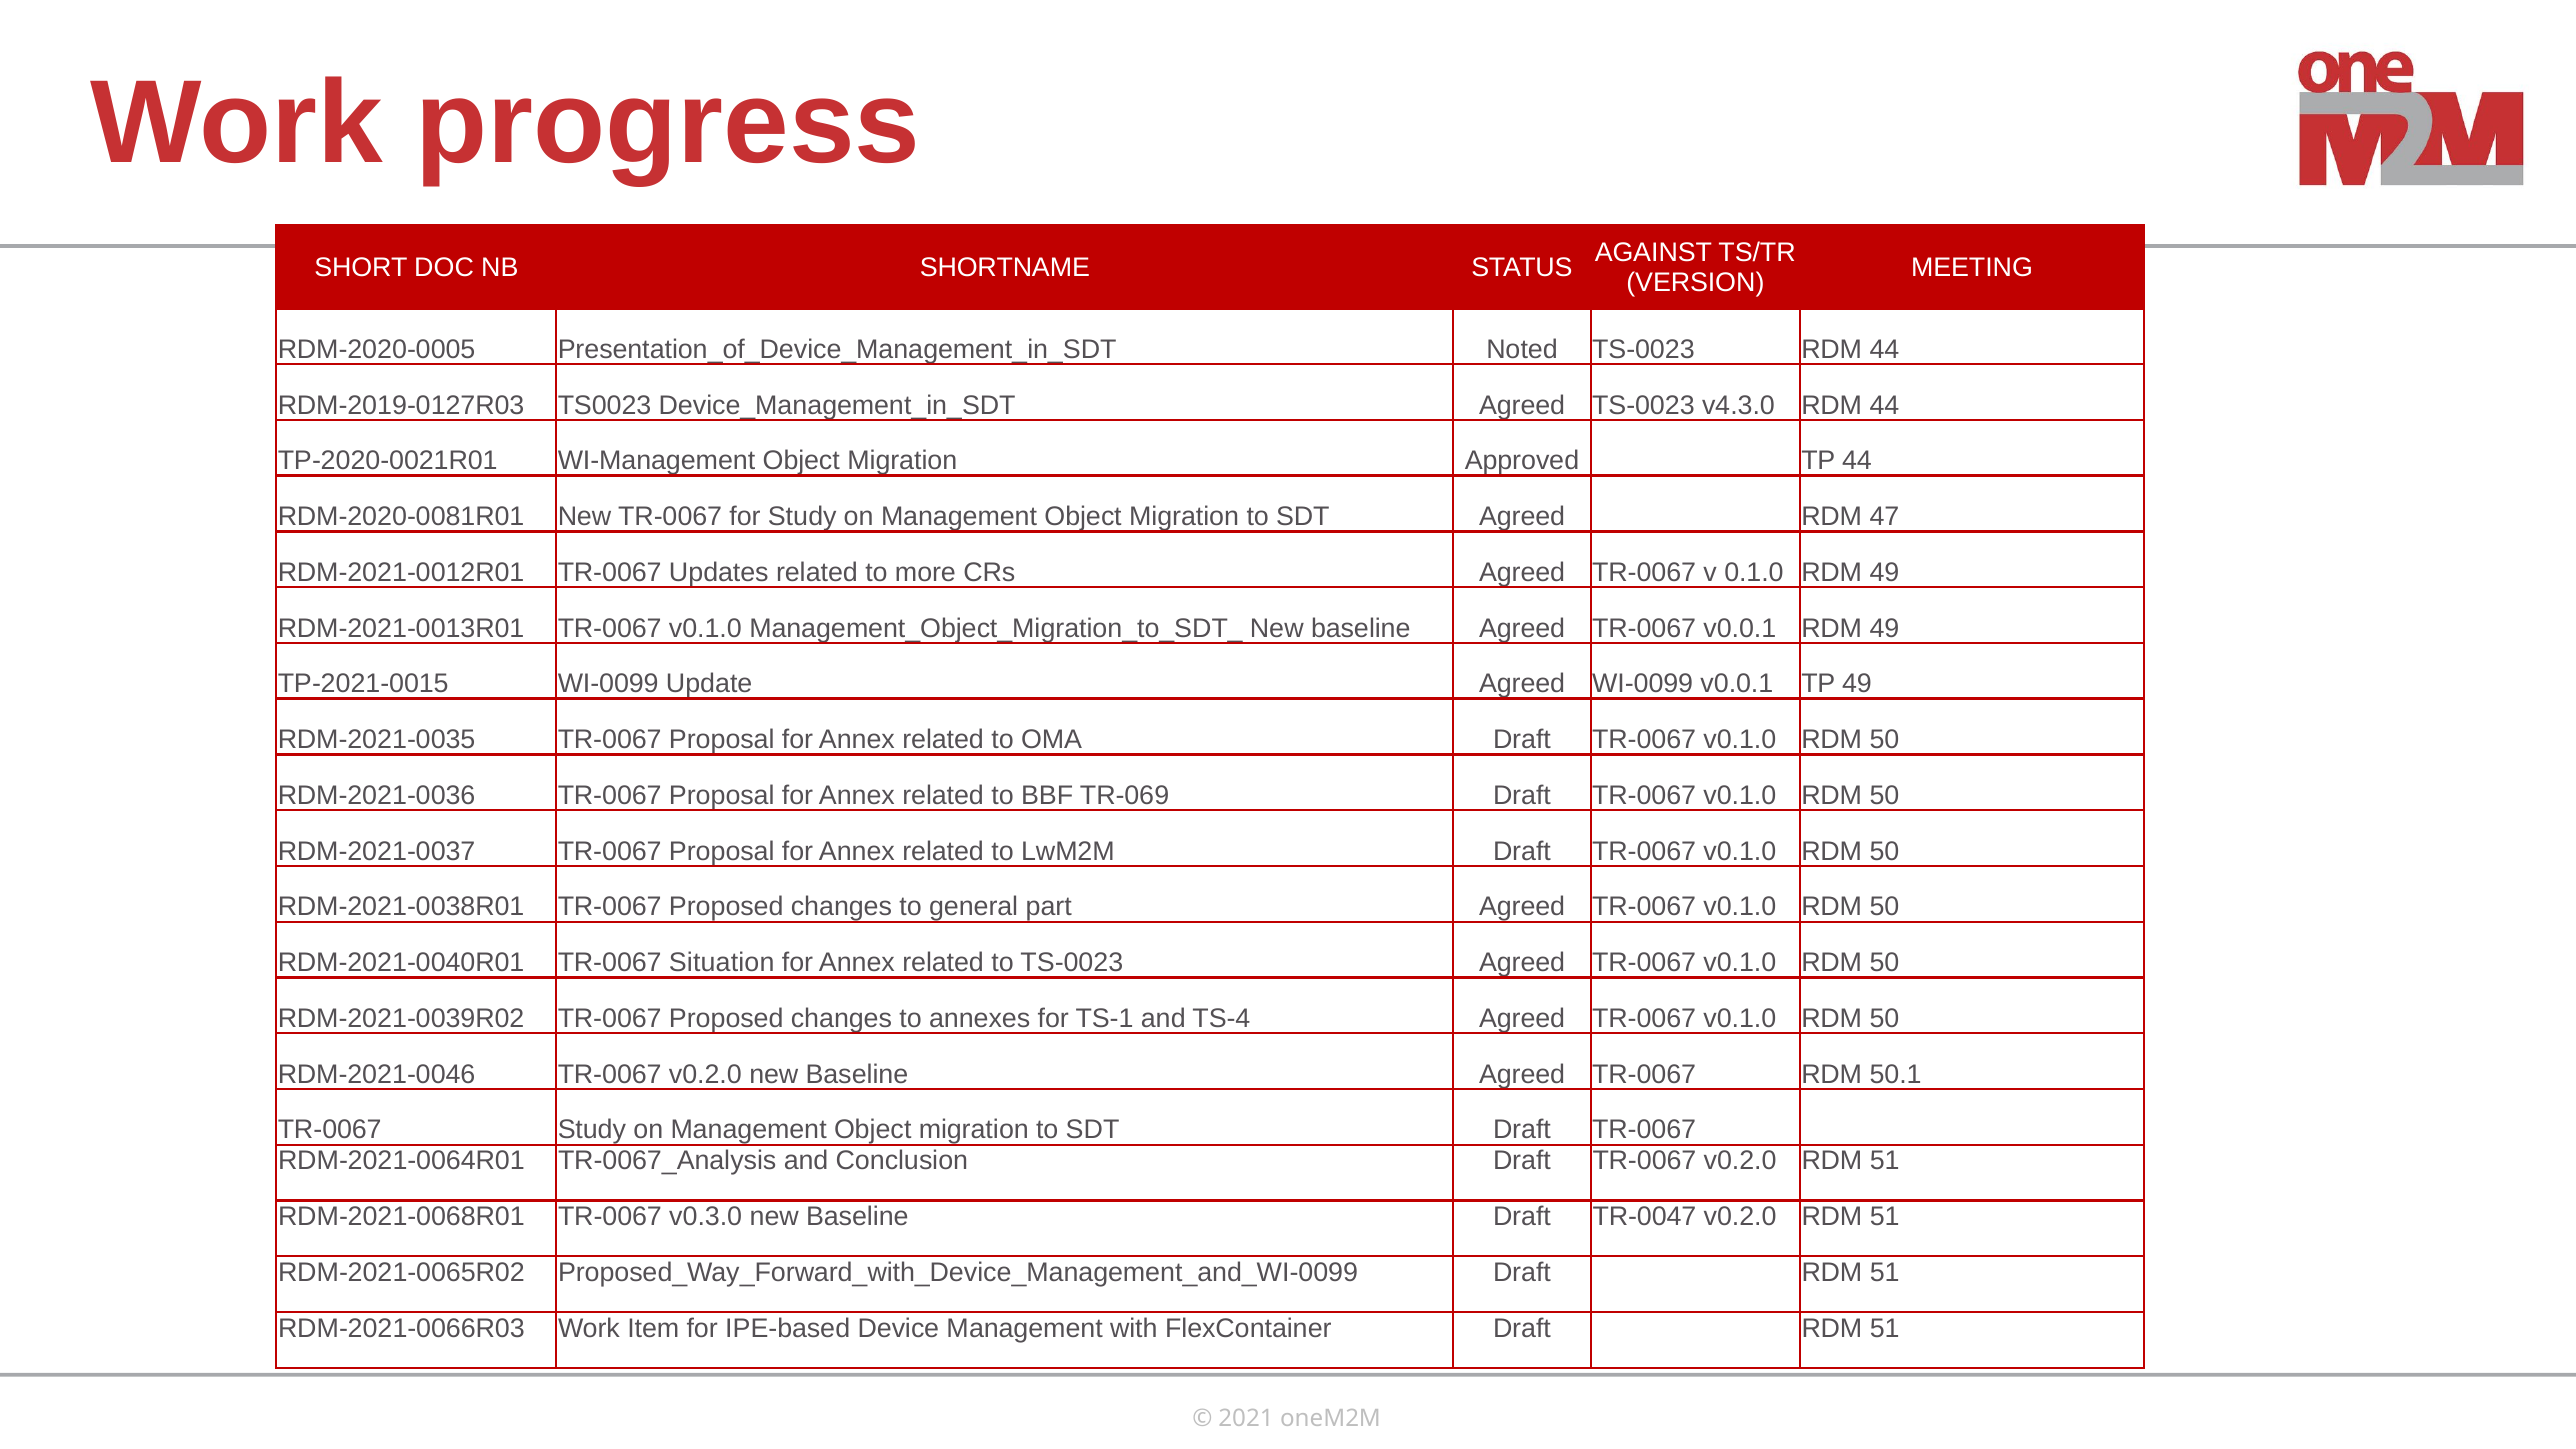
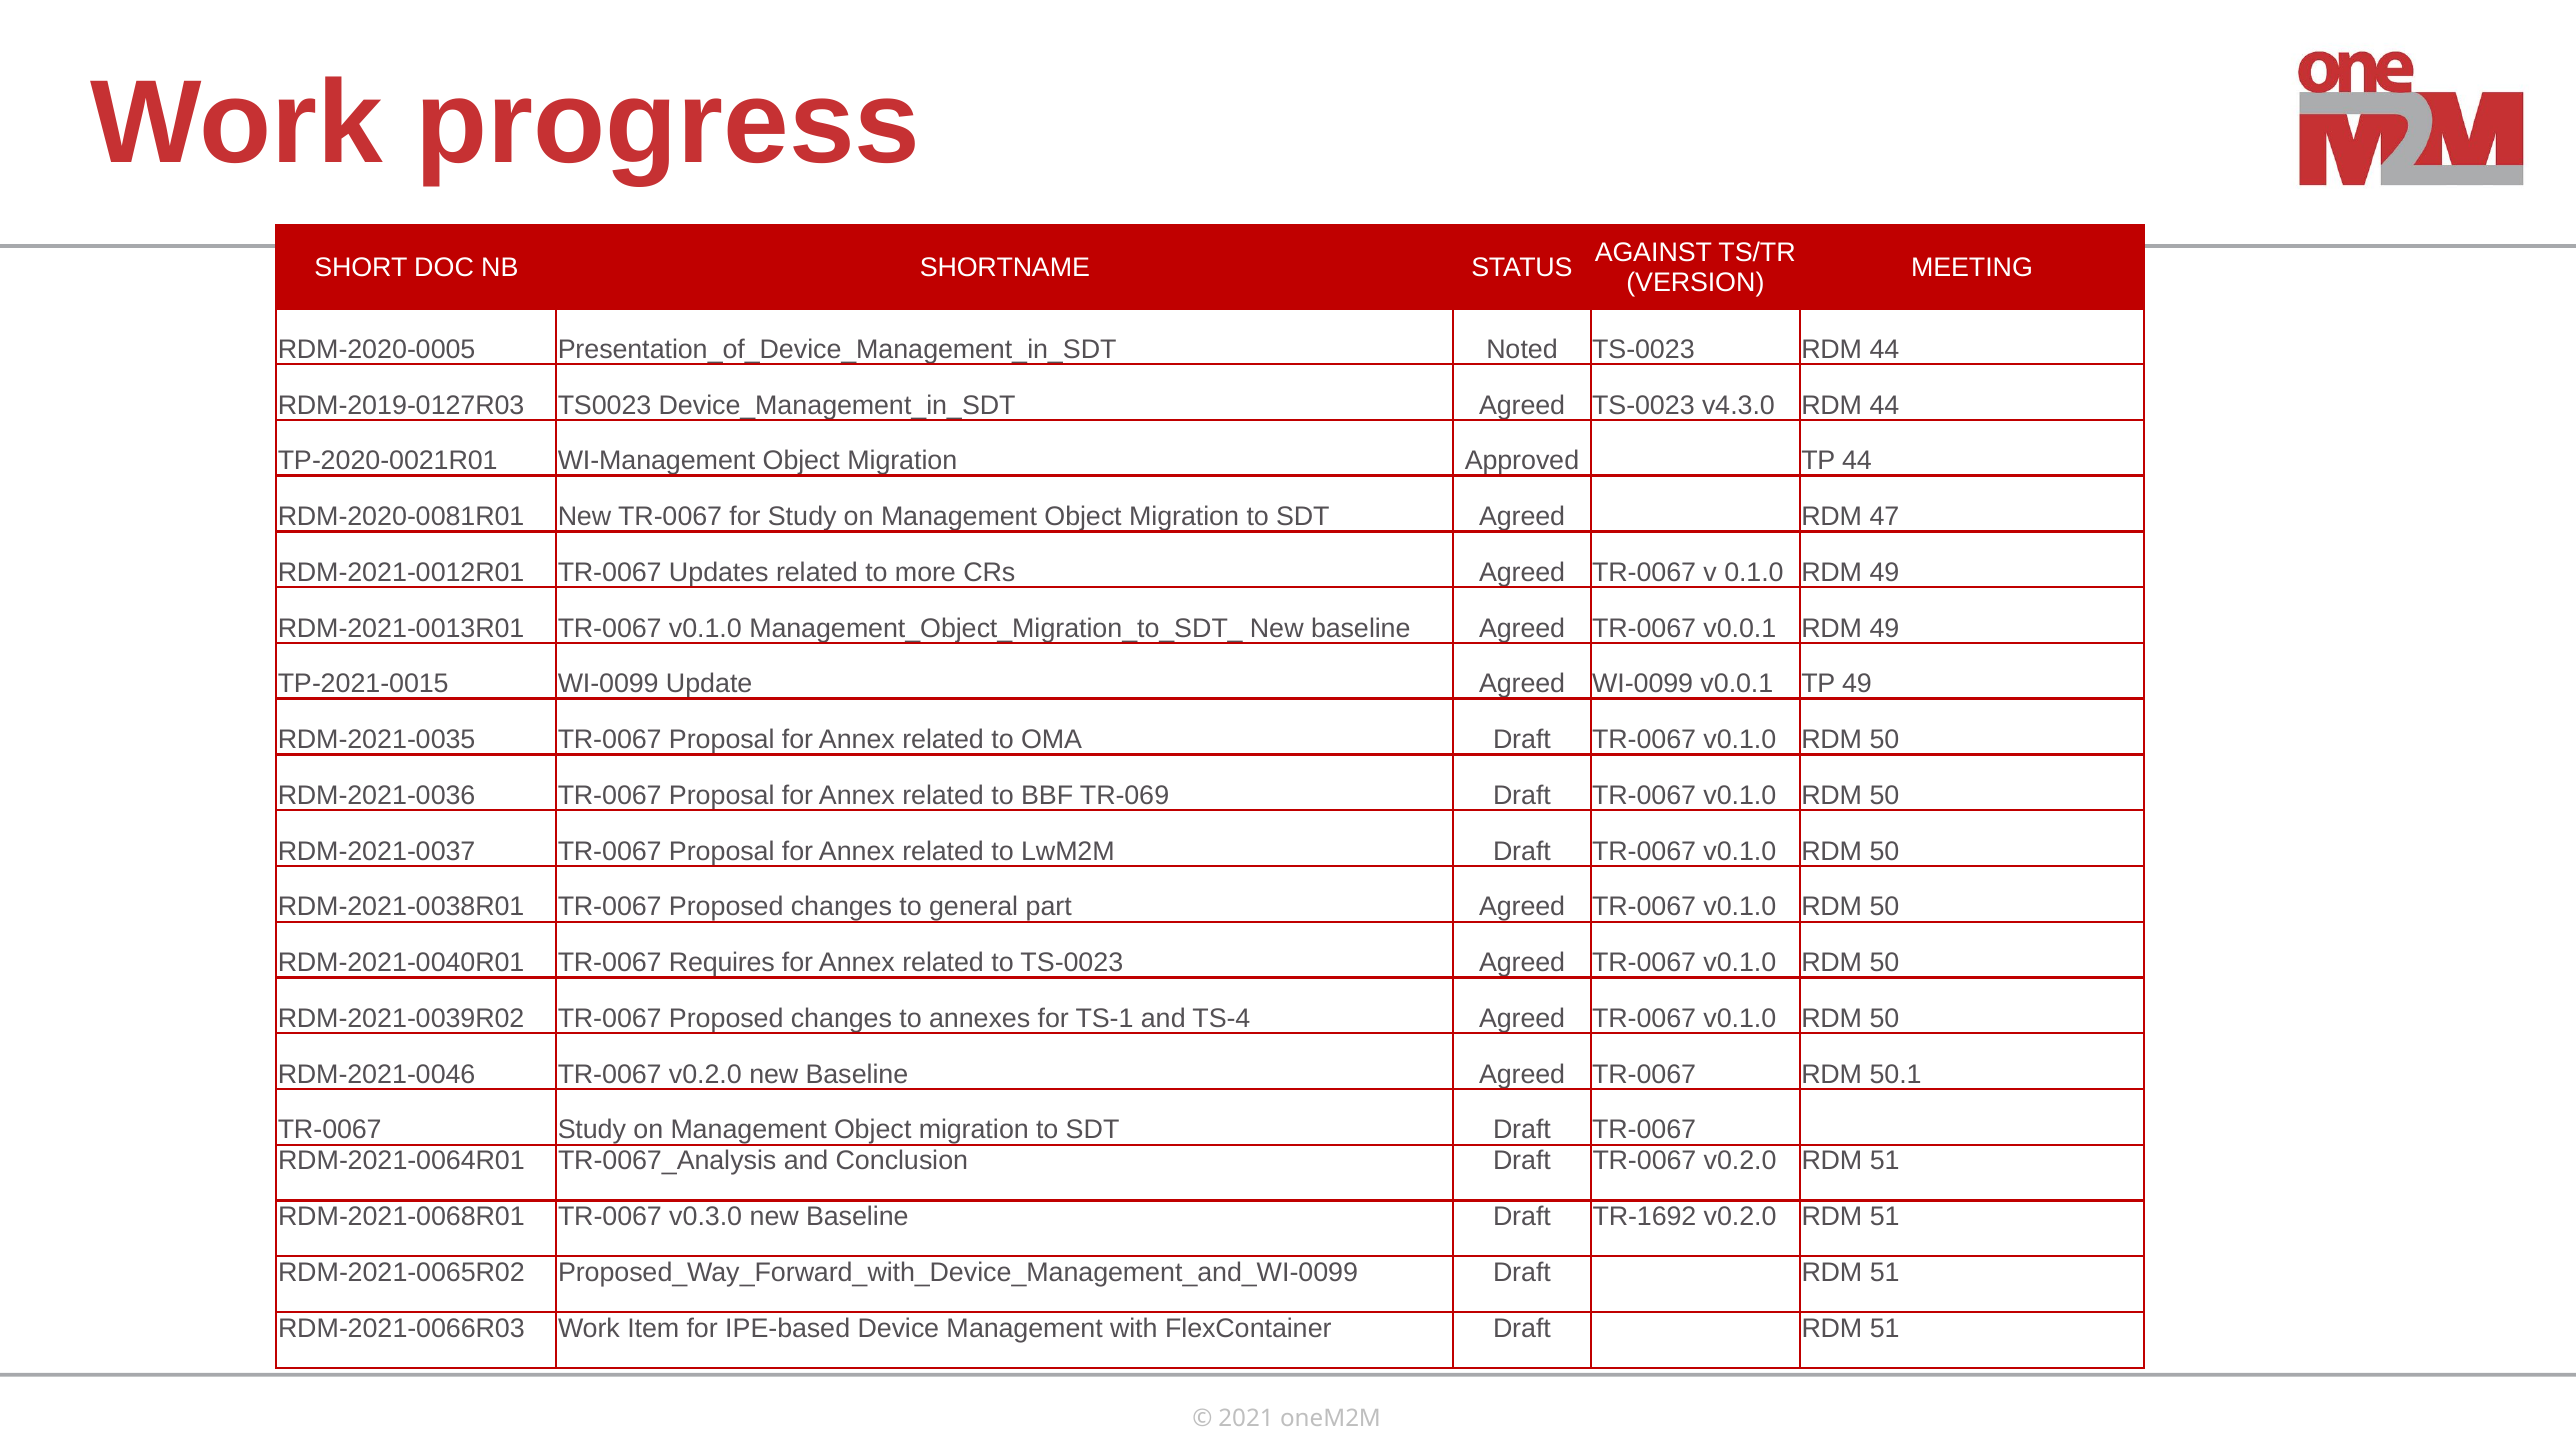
Situation: Situation -> Requires
TR-0047: TR-0047 -> TR-1692
